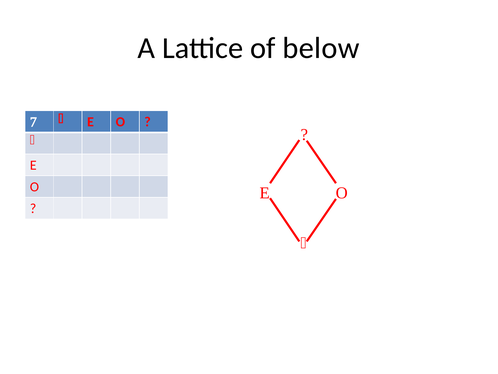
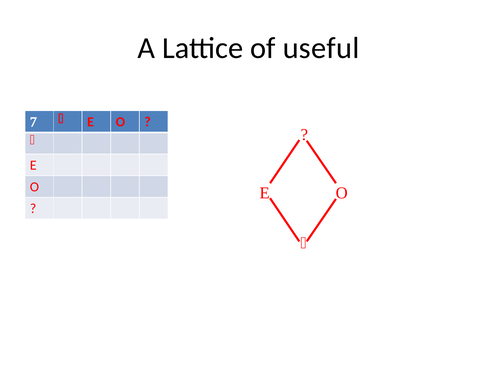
below: below -> useful
